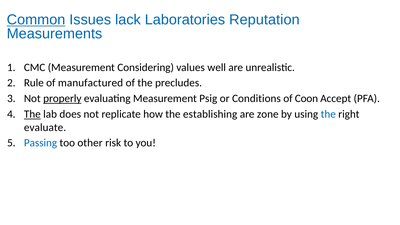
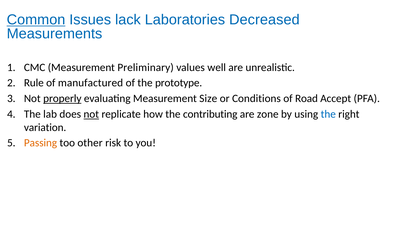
Reputation: Reputation -> Decreased
Considering: Considering -> Preliminary
precludes: precludes -> prototype
Psig: Psig -> Size
Coon: Coon -> Road
The at (32, 114) underline: present -> none
not at (91, 114) underline: none -> present
establishing: establishing -> contributing
evaluate: evaluate -> variation
Passing colour: blue -> orange
